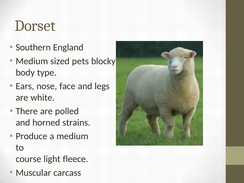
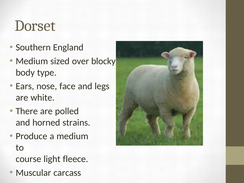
pets: pets -> over
